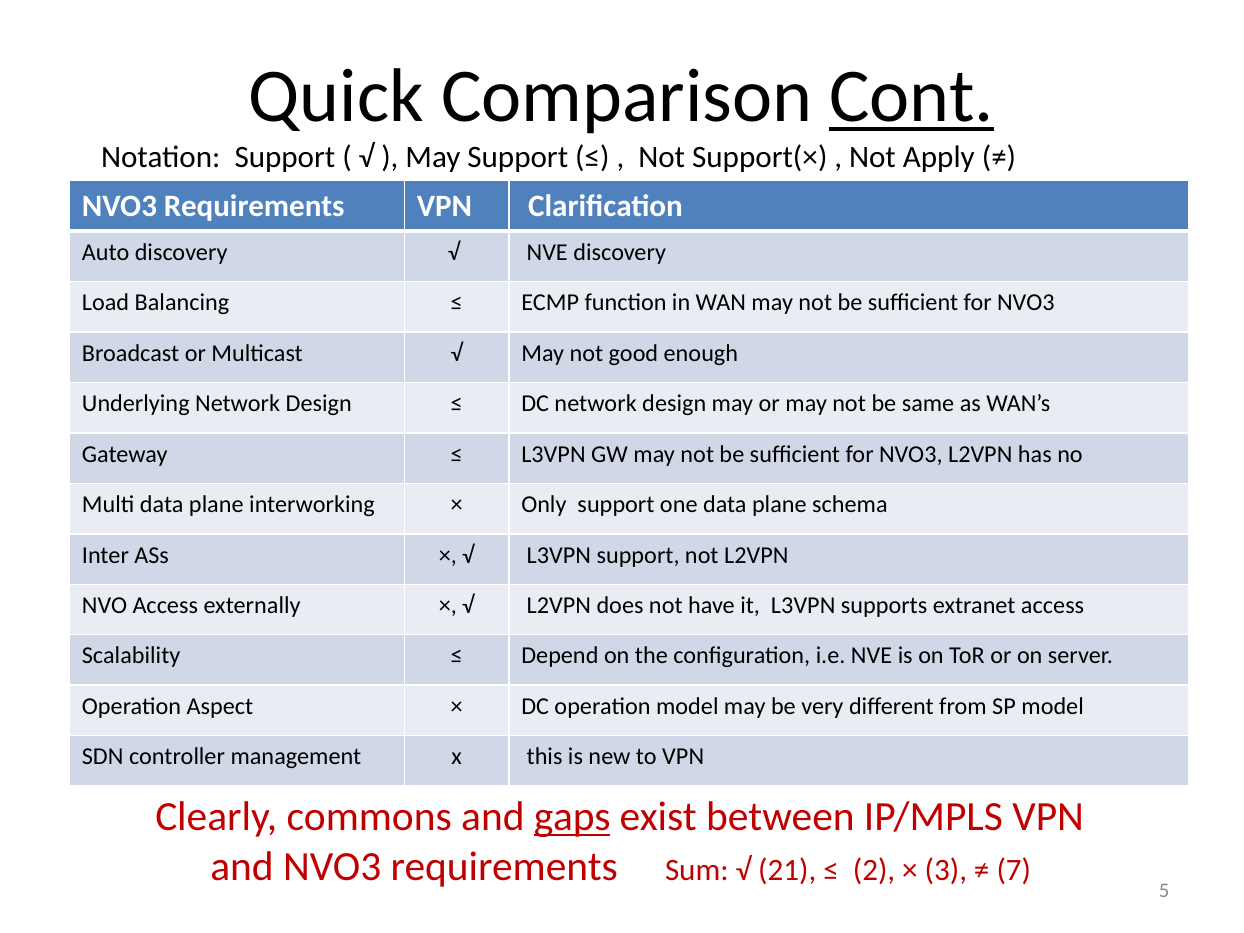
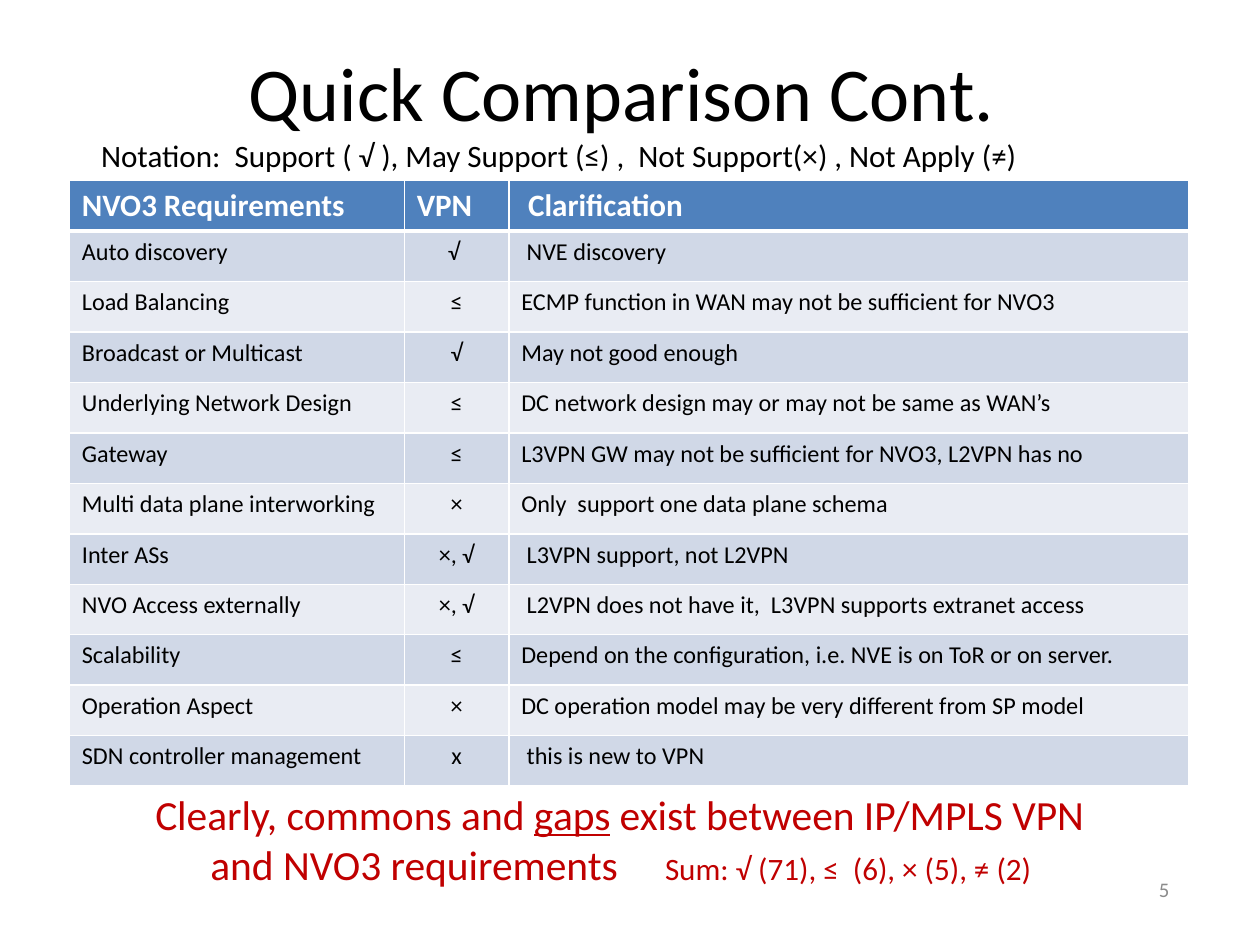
Cont underline: present -> none
21: 21 -> 71
2: 2 -> 6
3 at (946, 870): 3 -> 5
7: 7 -> 2
